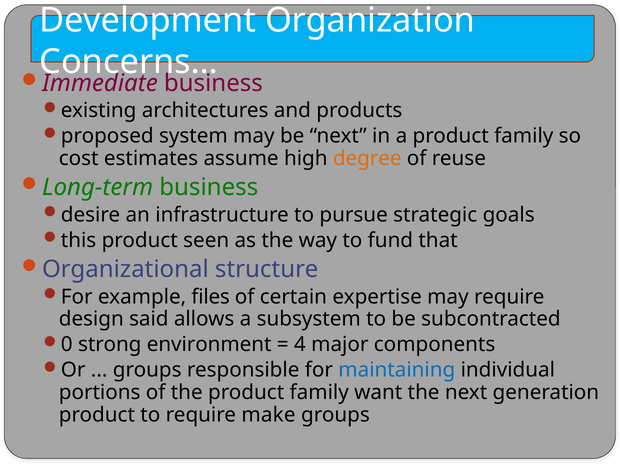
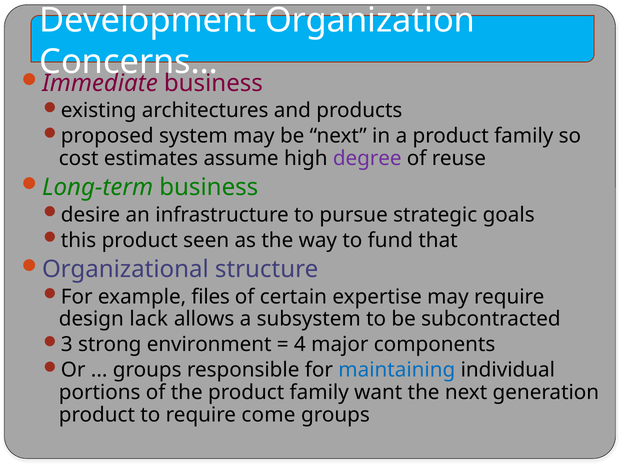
degree colour: orange -> purple
said: said -> lack
0: 0 -> 3
make: make -> come
